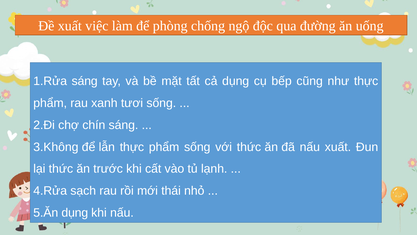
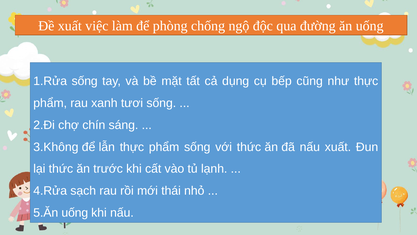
sáng at (85, 81): sáng -> sống
dụng at (75, 212): dụng -> uống
